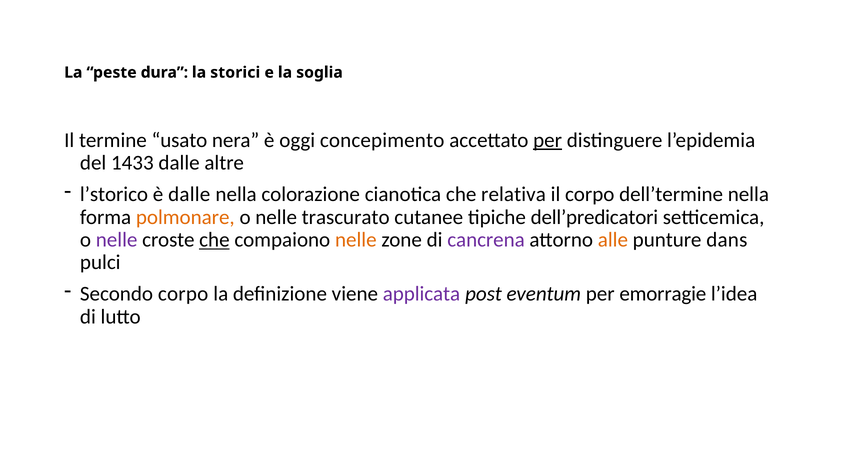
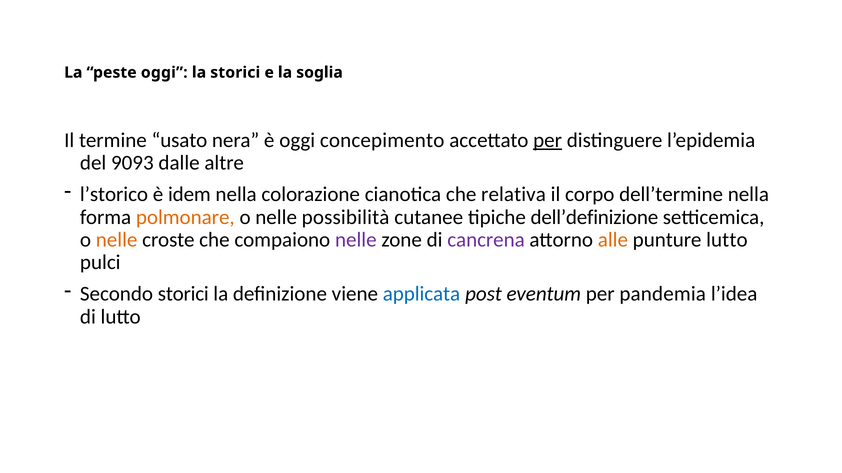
peste dura: dura -> oggi
1433: 1433 -> 9093
è dalle: dalle -> idem
trascurato: trascurato -> possibilità
dell’predicatori: dell’predicatori -> dell’definizione
nelle at (117, 240) colour: purple -> orange
che at (214, 240) underline: present -> none
nelle at (356, 240) colour: orange -> purple
punture dans: dans -> lutto
Secondo corpo: corpo -> storici
applicata colour: purple -> blue
emorragie: emorragie -> pandemia
